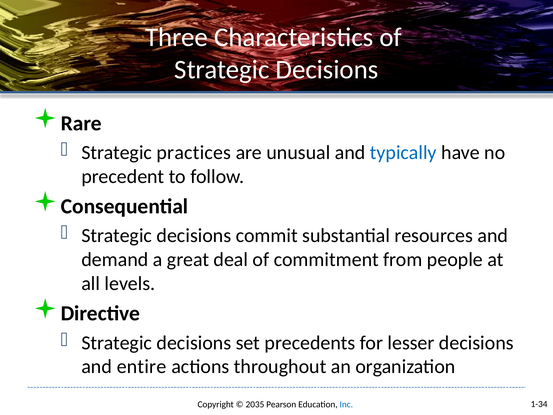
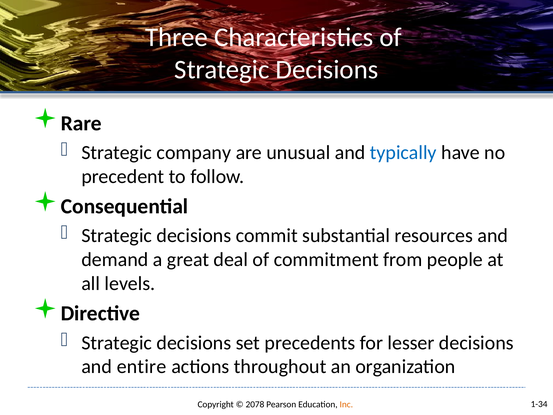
practices: practices -> company
2035: 2035 -> 2078
Inc colour: blue -> orange
